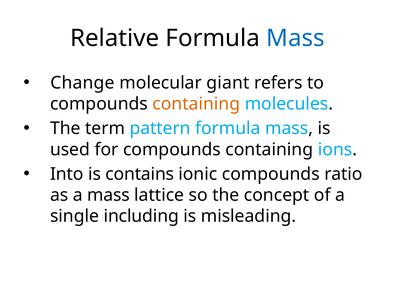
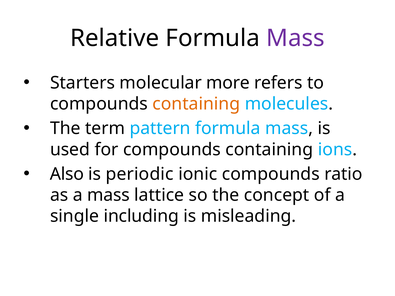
Mass at (295, 38) colour: blue -> purple
Change: Change -> Starters
giant: giant -> more
Into: Into -> Also
contains: contains -> periodic
